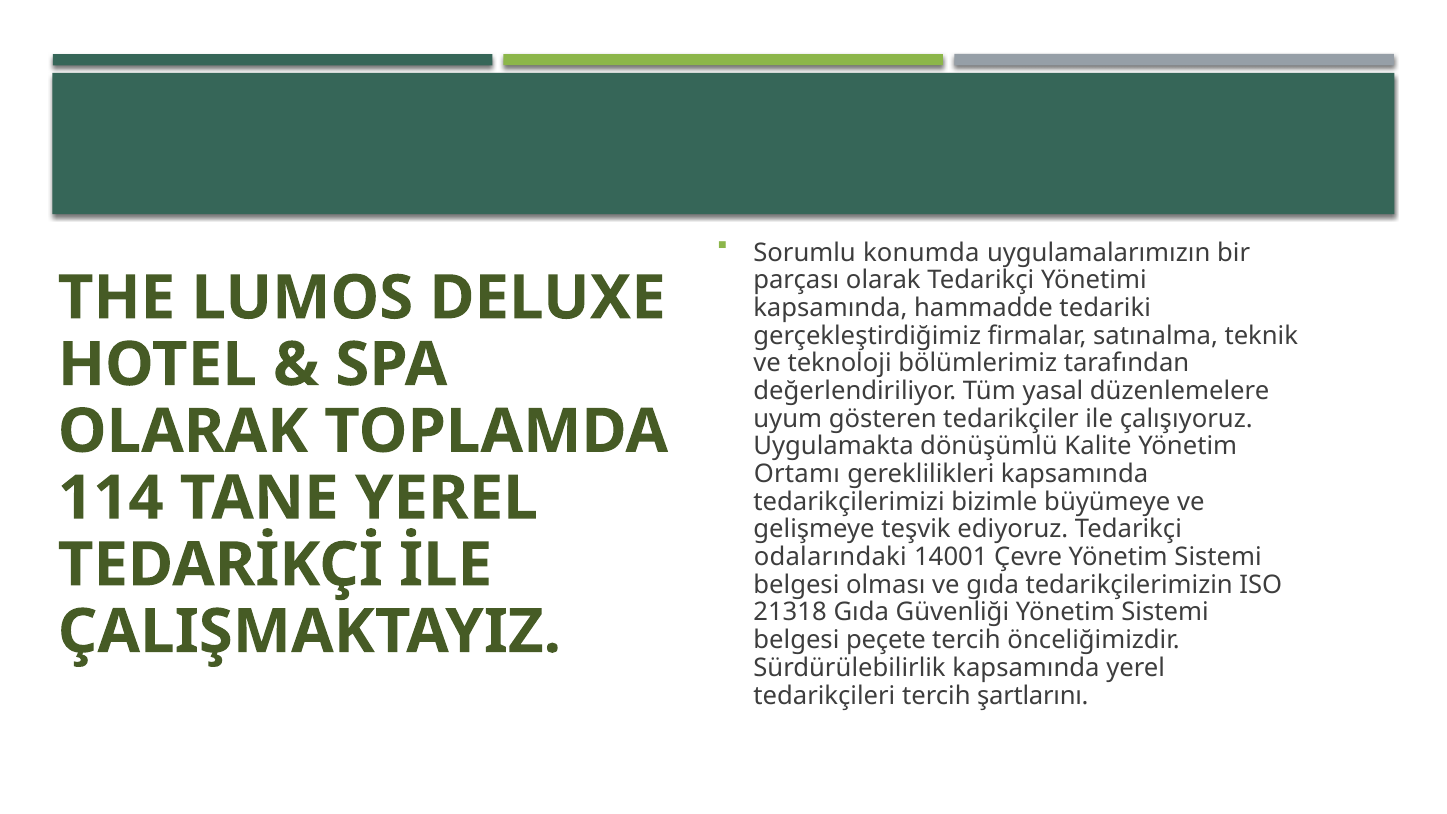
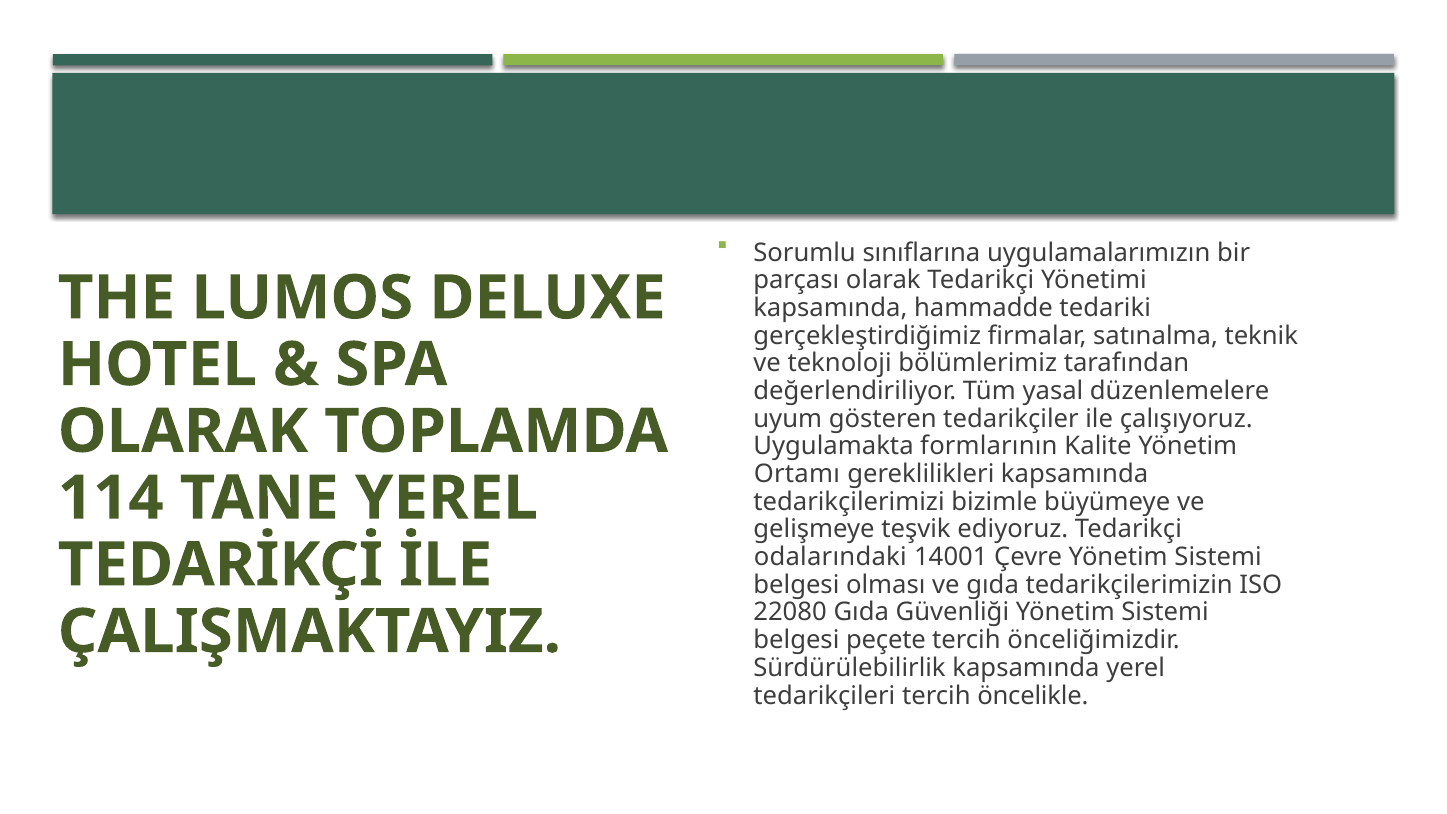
konumda: konumda -> sınıflarına
dönüşümlü: dönüşümlü -> formlarının
21318: 21318 -> 22080
şartlarını: şartlarını -> öncelikle
